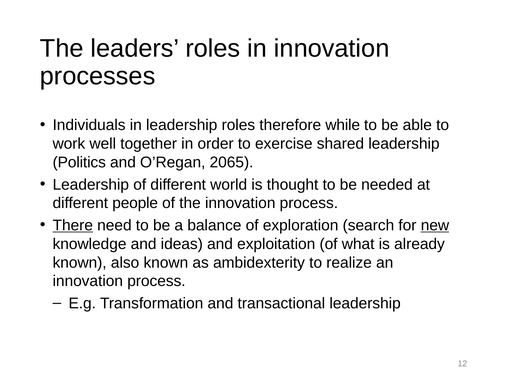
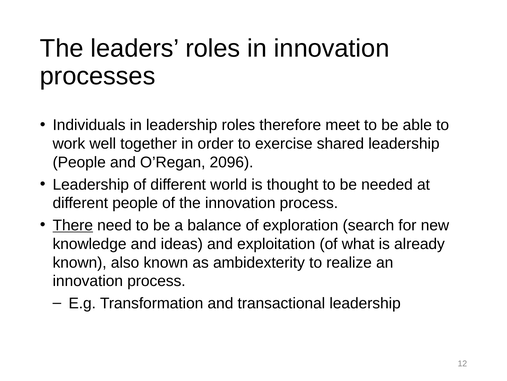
while: while -> meet
Politics at (79, 162): Politics -> People
2065: 2065 -> 2096
new underline: present -> none
